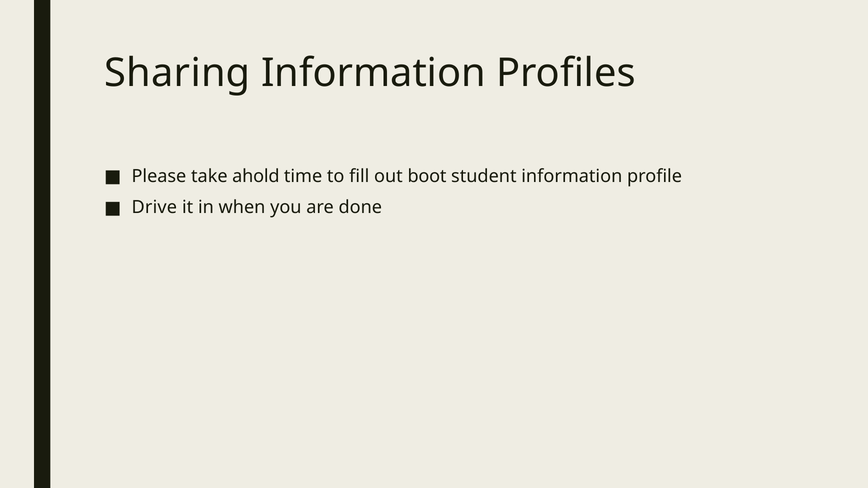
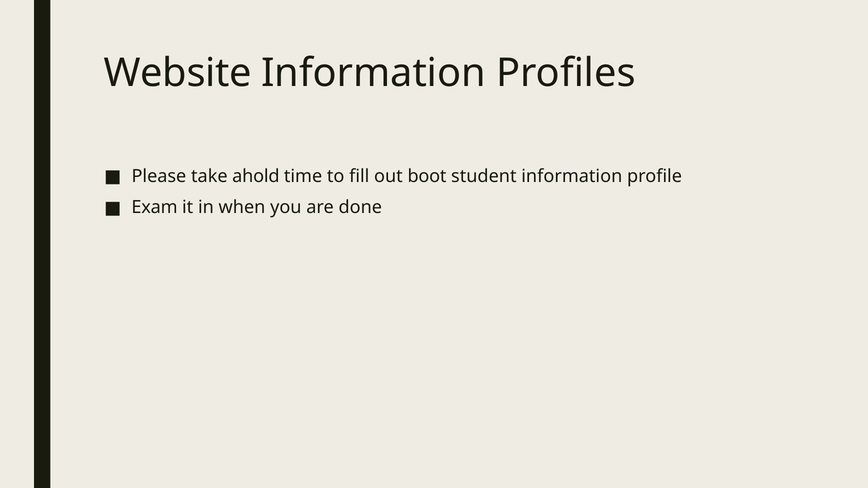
Sharing: Sharing -> Website
Drive: Drive -> Exam
